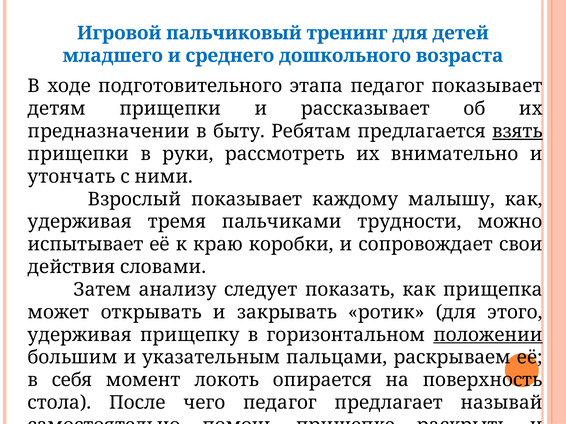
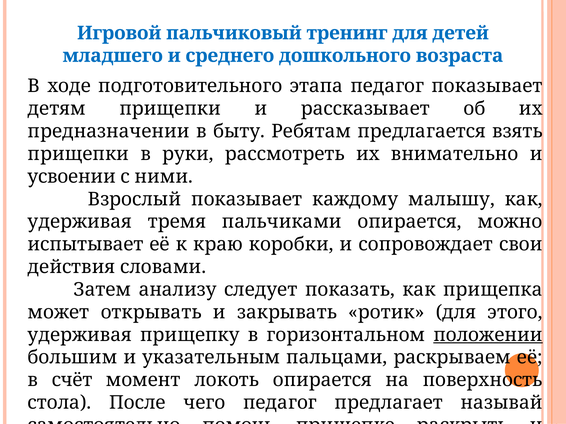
взять underline: present -> none
утончать: утончать -> усвоении
пальчиками трудности: трудности -> опирается
себя: себя -> счёт
